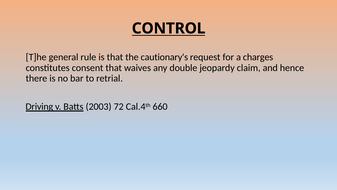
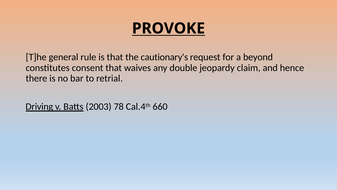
CONTROL: CONTROL -> PROVOKE
charges: charges -> beyond
72: 72 -> 78
